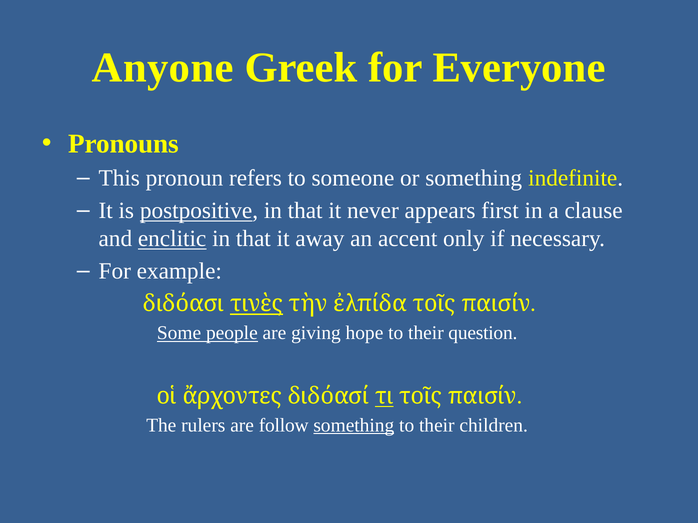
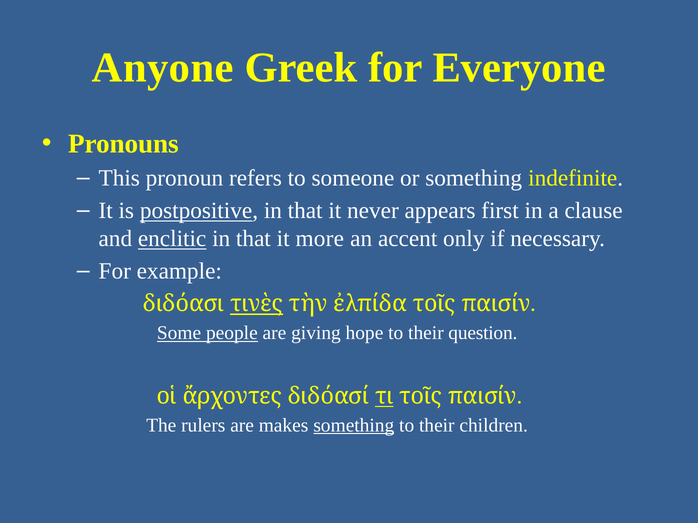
away: away -> more
follow: follow -> makes
